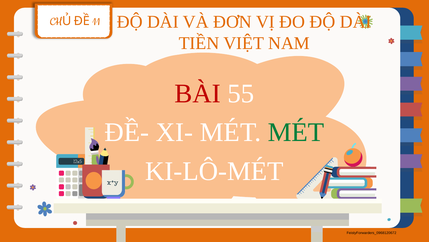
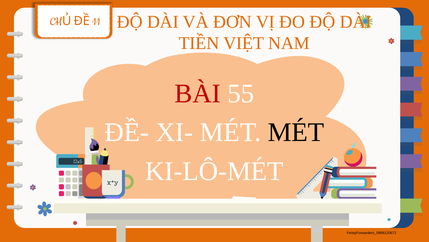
MÉT at (296, 132) colour: green -> black
